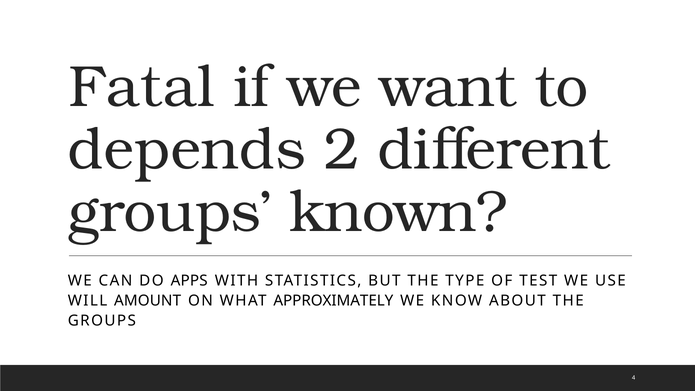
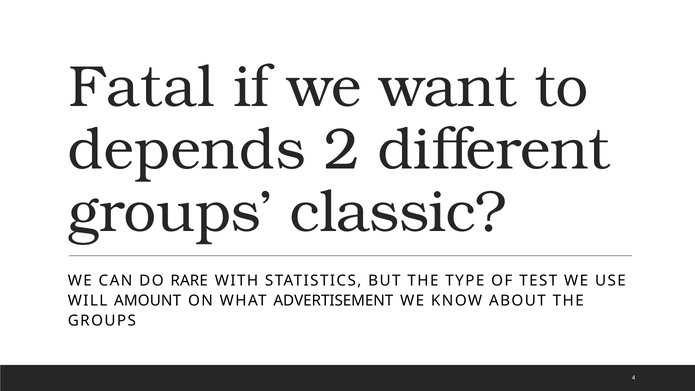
known: known -> classic
APPS: APPS -> RARE
APPROXIMATELY: APPROXIMATELY -> ADVERTISEMENT
